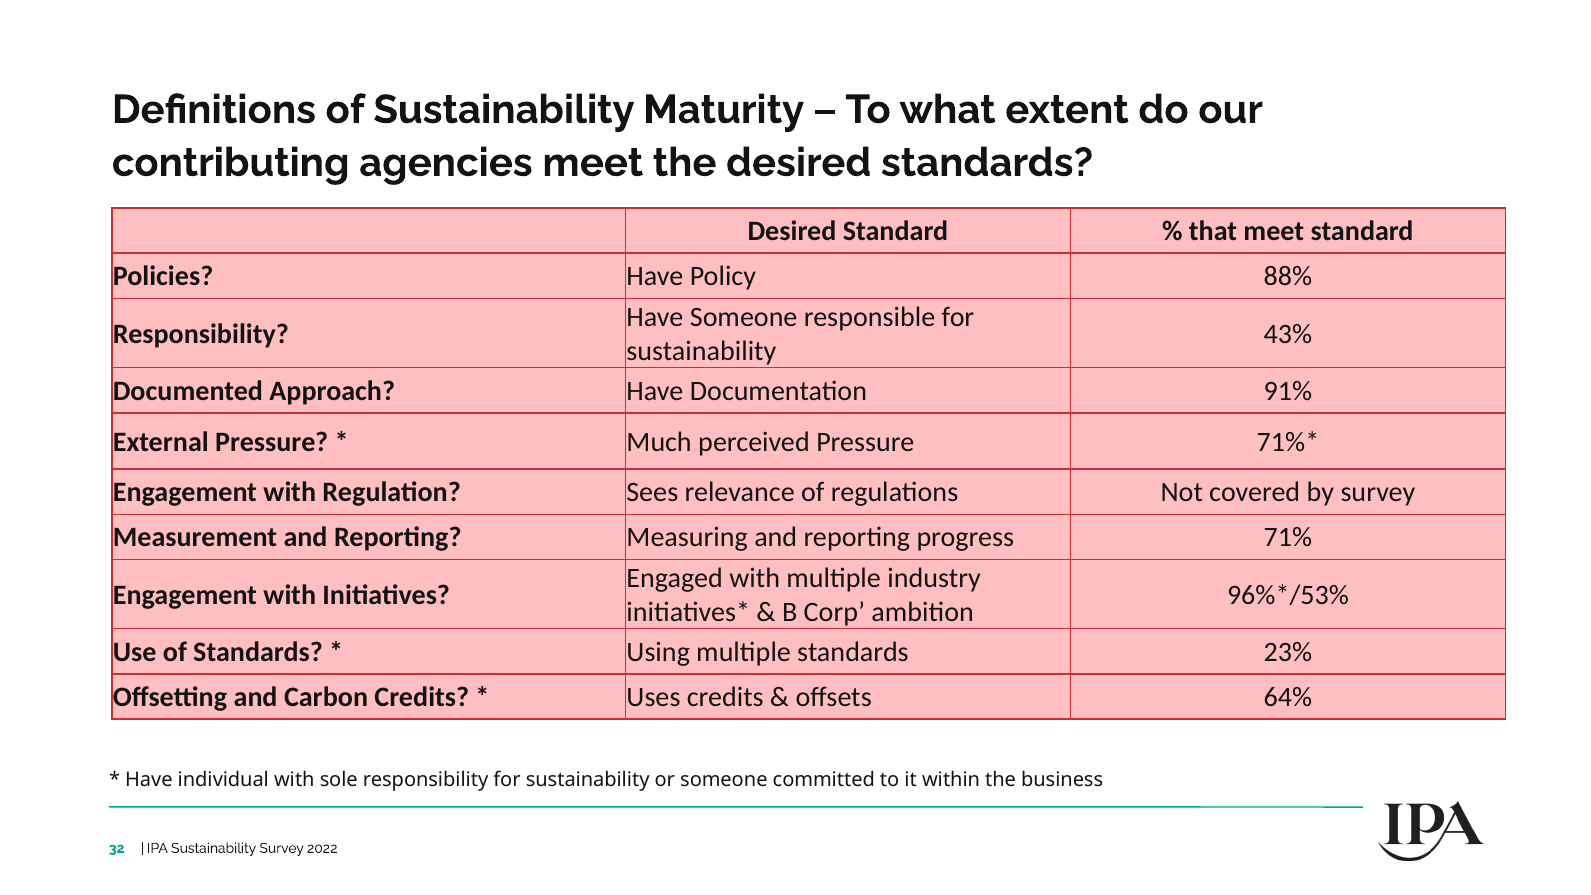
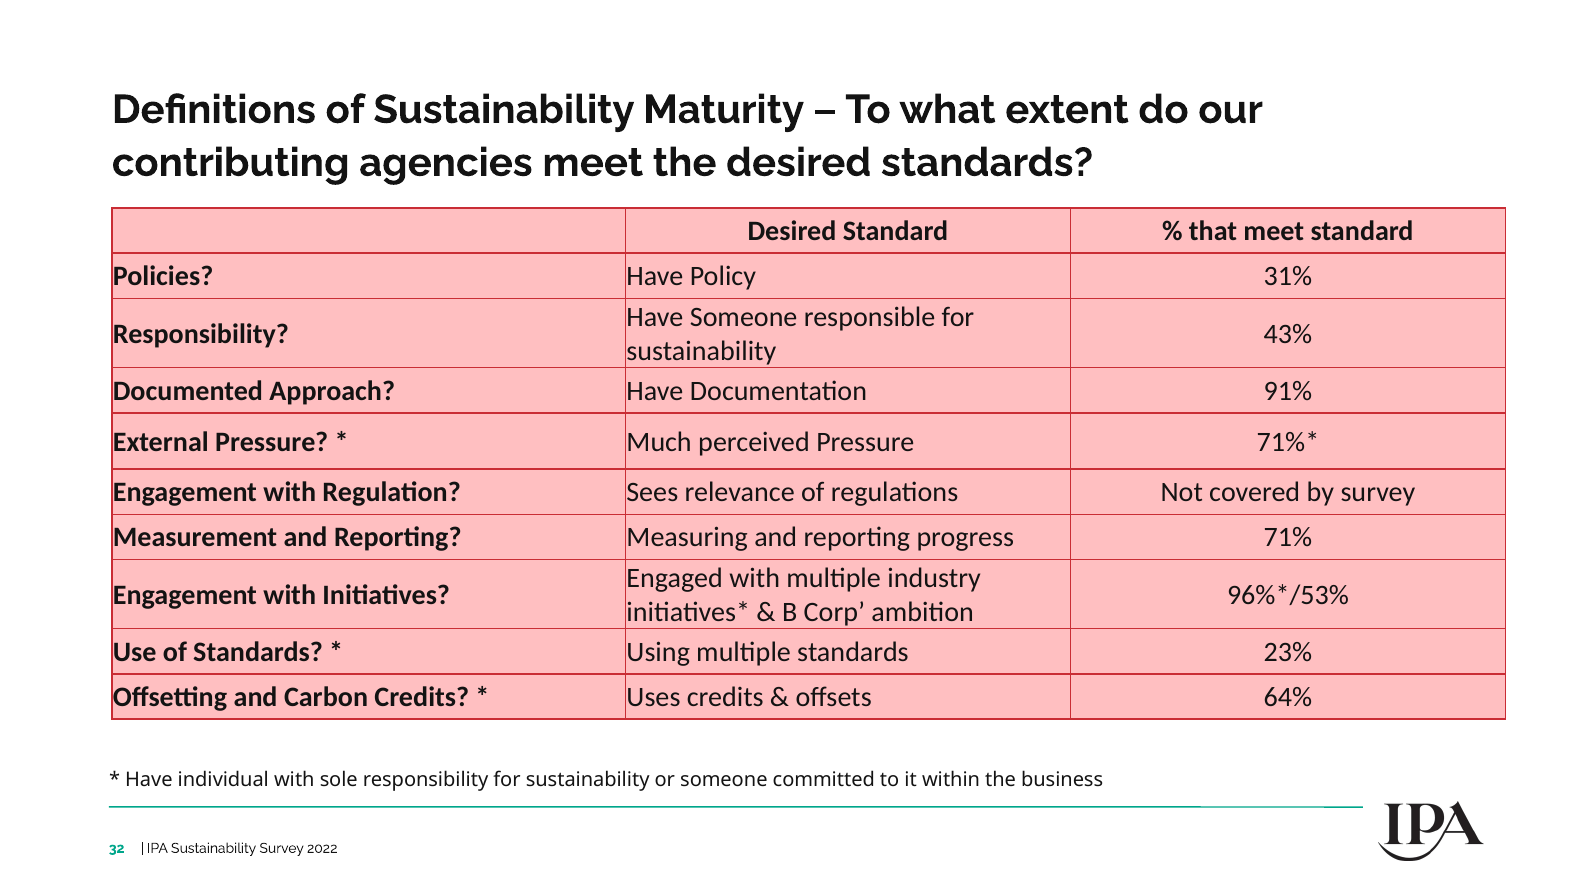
88%: 88% -> 31%
